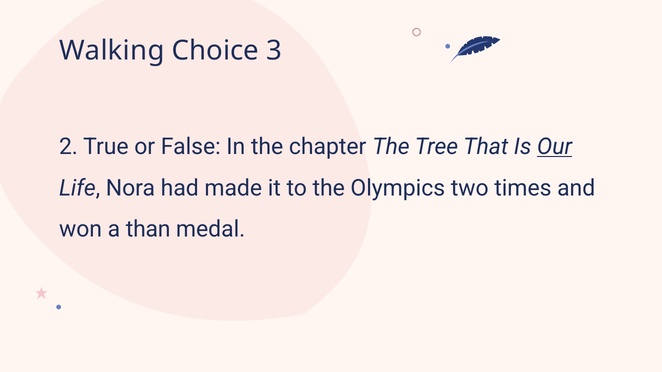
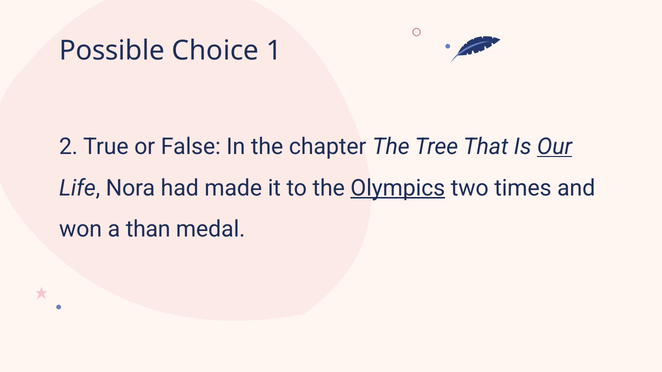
Walking: Walking -> Possible
3: 3 -> 1
Olympics underline: none -> present
